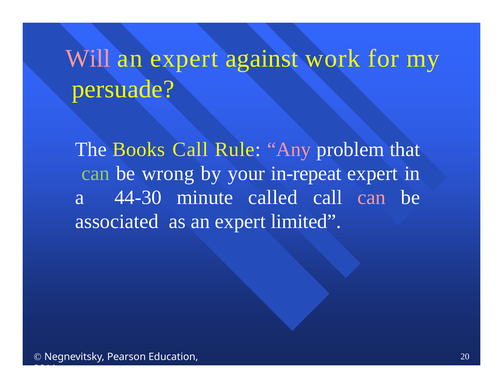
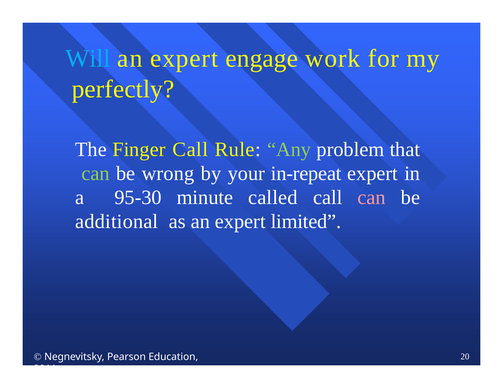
Will colour: pink -> light blue
against: against -> engage
persuade: persuade -> perfectly
Books: Books -> Finger
Any colour: pink -> light green
44-30: 44-30 -> 95-30
associated: associated -> additional
